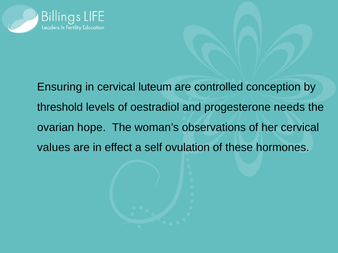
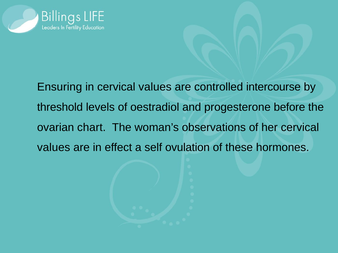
in cervical luteum: luteum -> values
conception: conception -> intercourse
needs: needs -> before
hope: hope -> chart
